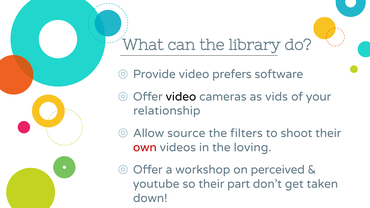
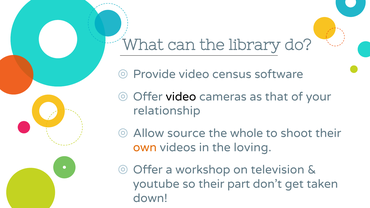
prefers: prefers -> census
vids: vids -> that
filters: filters -> whole
own colour: red -> orange
perceived: perceived -> television
